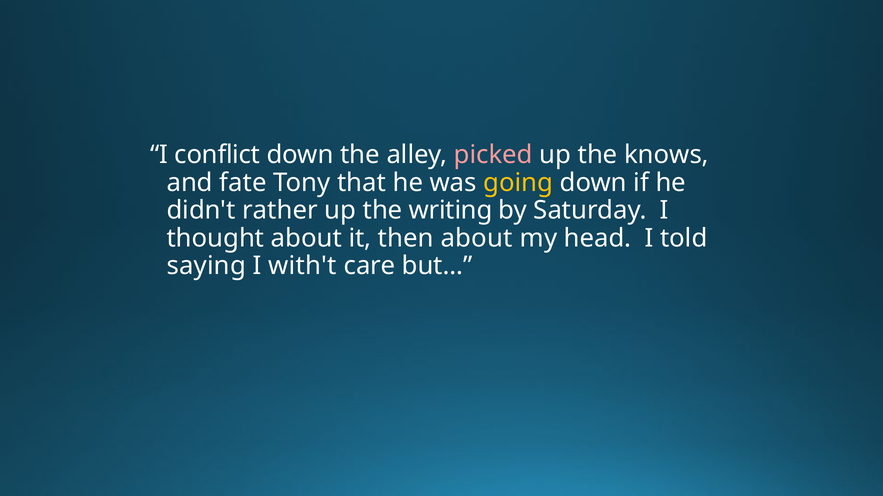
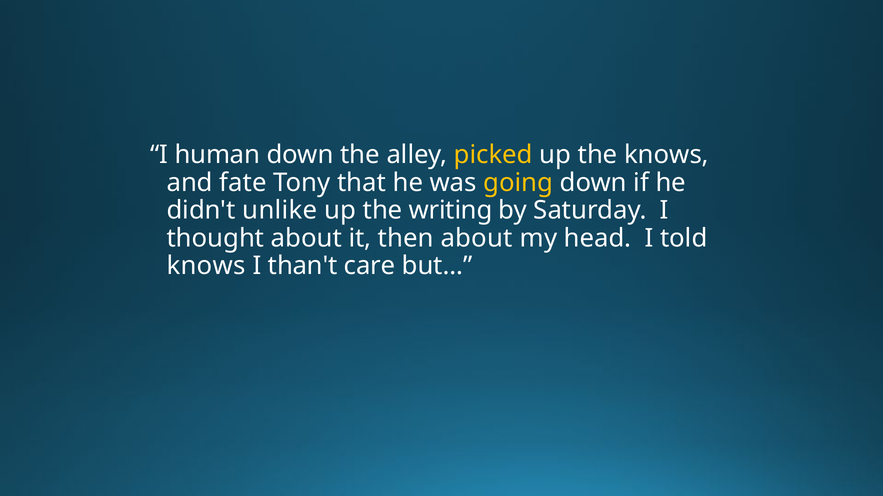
conflict: conflict -> human
picked colour: pink -> yellow
rather: rather -> unlike
saying at (206, 266): saying -> knows
with't: with't -> than't
